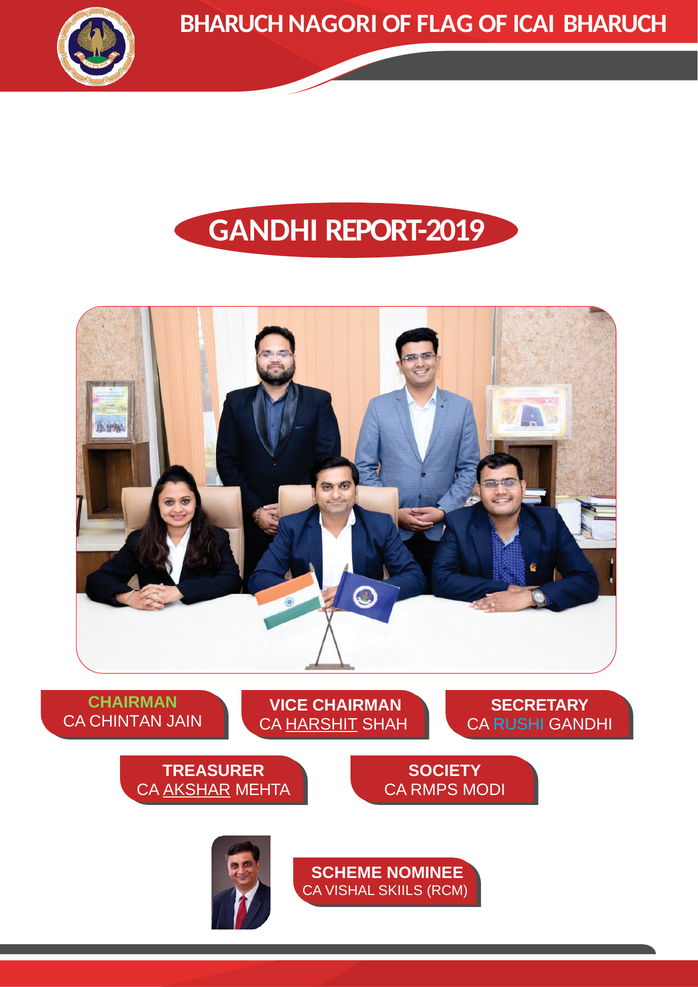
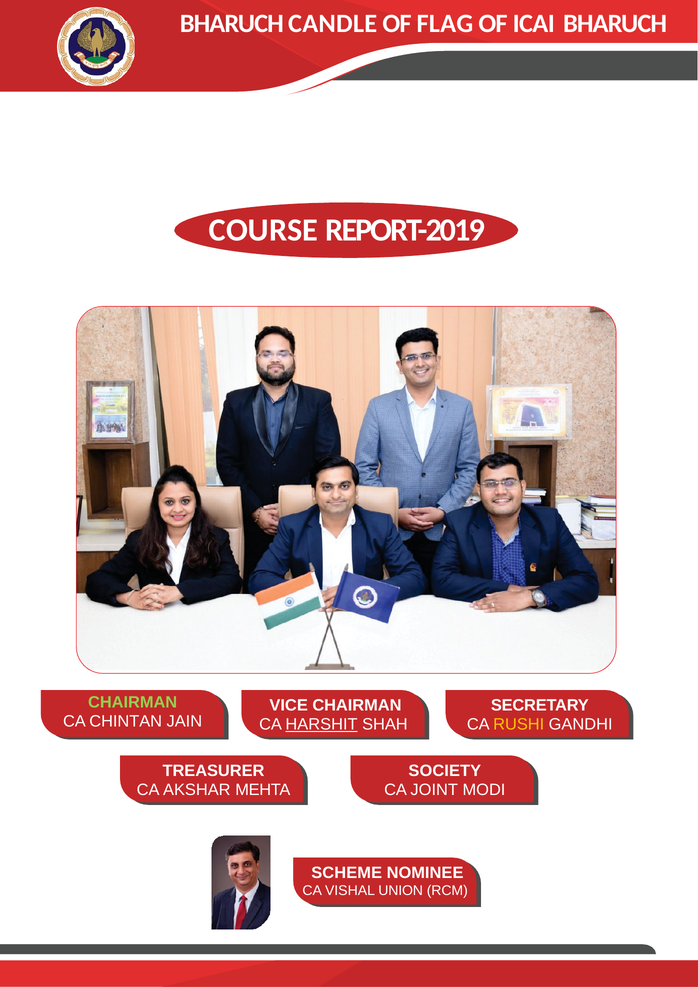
NAGORI: NAGORI -> CANDLE
GANDHI at (264, 230): GANDHI -> COURSE
RUSHI colour: light blue -> yellow
AKSHAR underline: present -> none
RMPS: RMPS -> JOINT
SKIILS: SKIILS -> UNION
